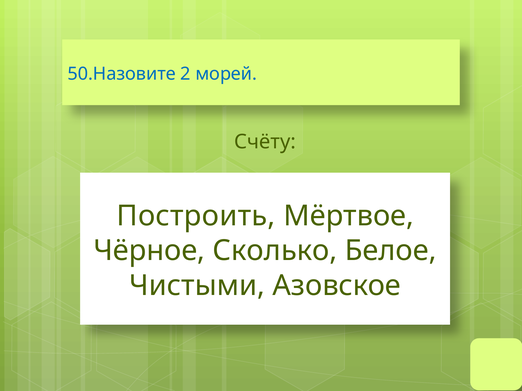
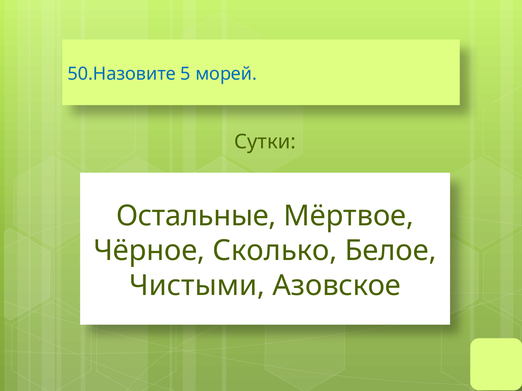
2: 2 -> 5
Счёту: Счёту -> Сутки
Построить: Построить -> Остальные
